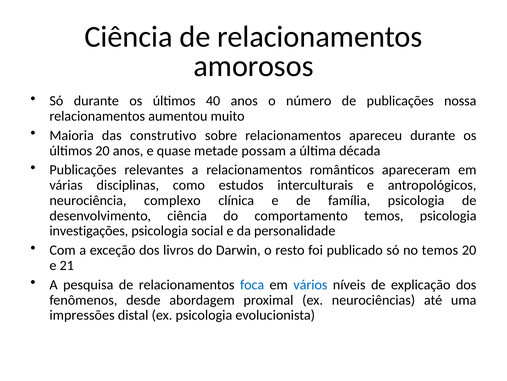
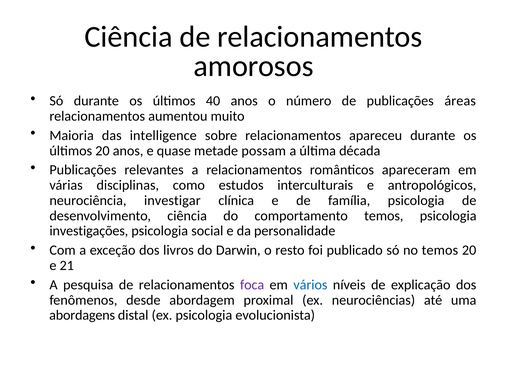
nossa: nossa -> áreas
construtivo: construtivo -> intelligence
complexo: complexo -> investigar
foca colour: blue -> purple
impressões: impressões -> abordagens
